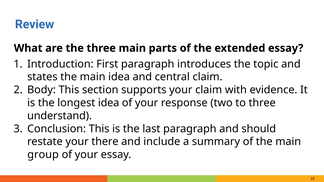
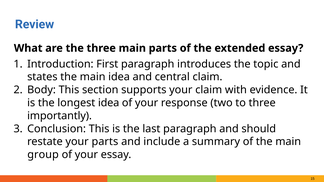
understand: understand -> importantly
your there: there -> parts
